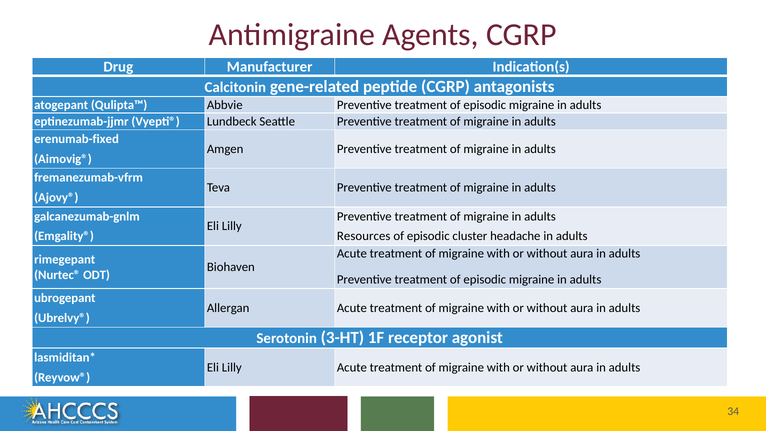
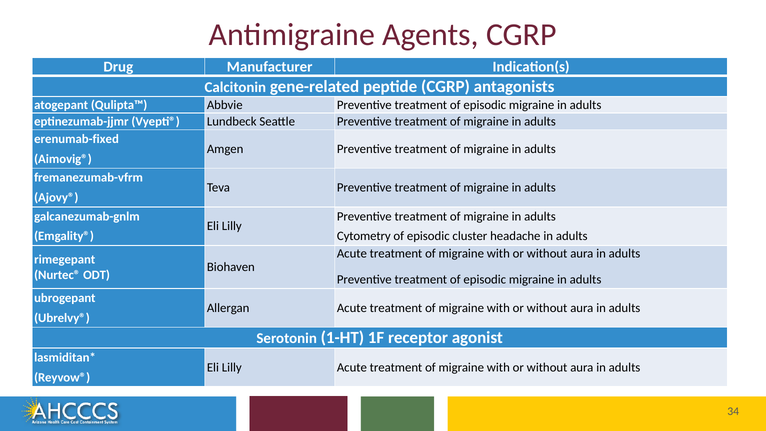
Resources: Resources -> Cytometry
3-HT: 3-HT -> 1-HT
